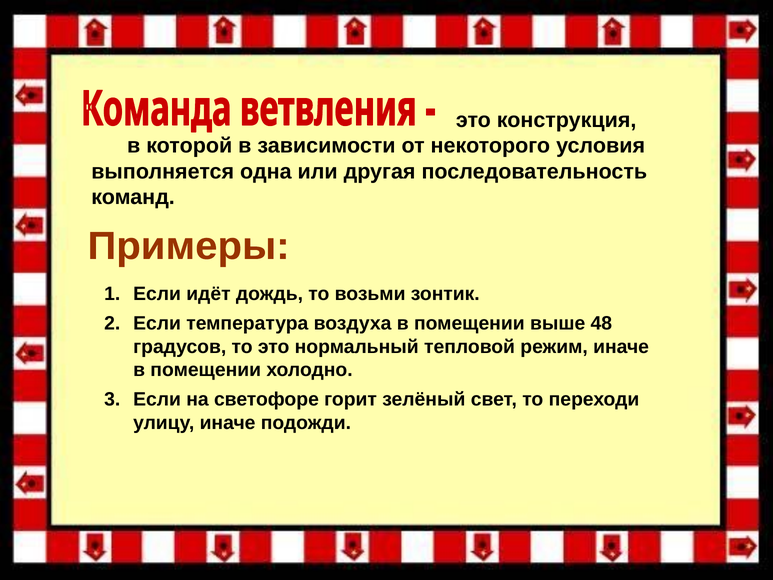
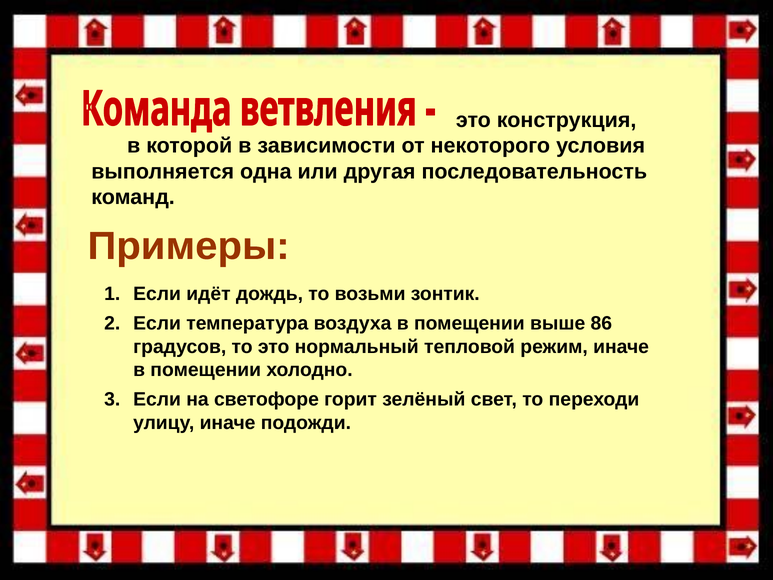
48: 48 -> 86
